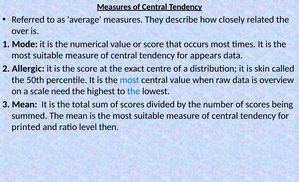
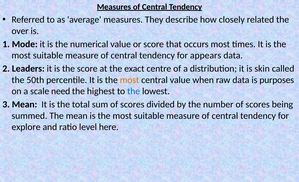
Allergic: Allergic -> Leaders
most at (130, 80) colour: blue -> orange
overview: overview -> purposes
printed: printed -> explore
then: then -> here
